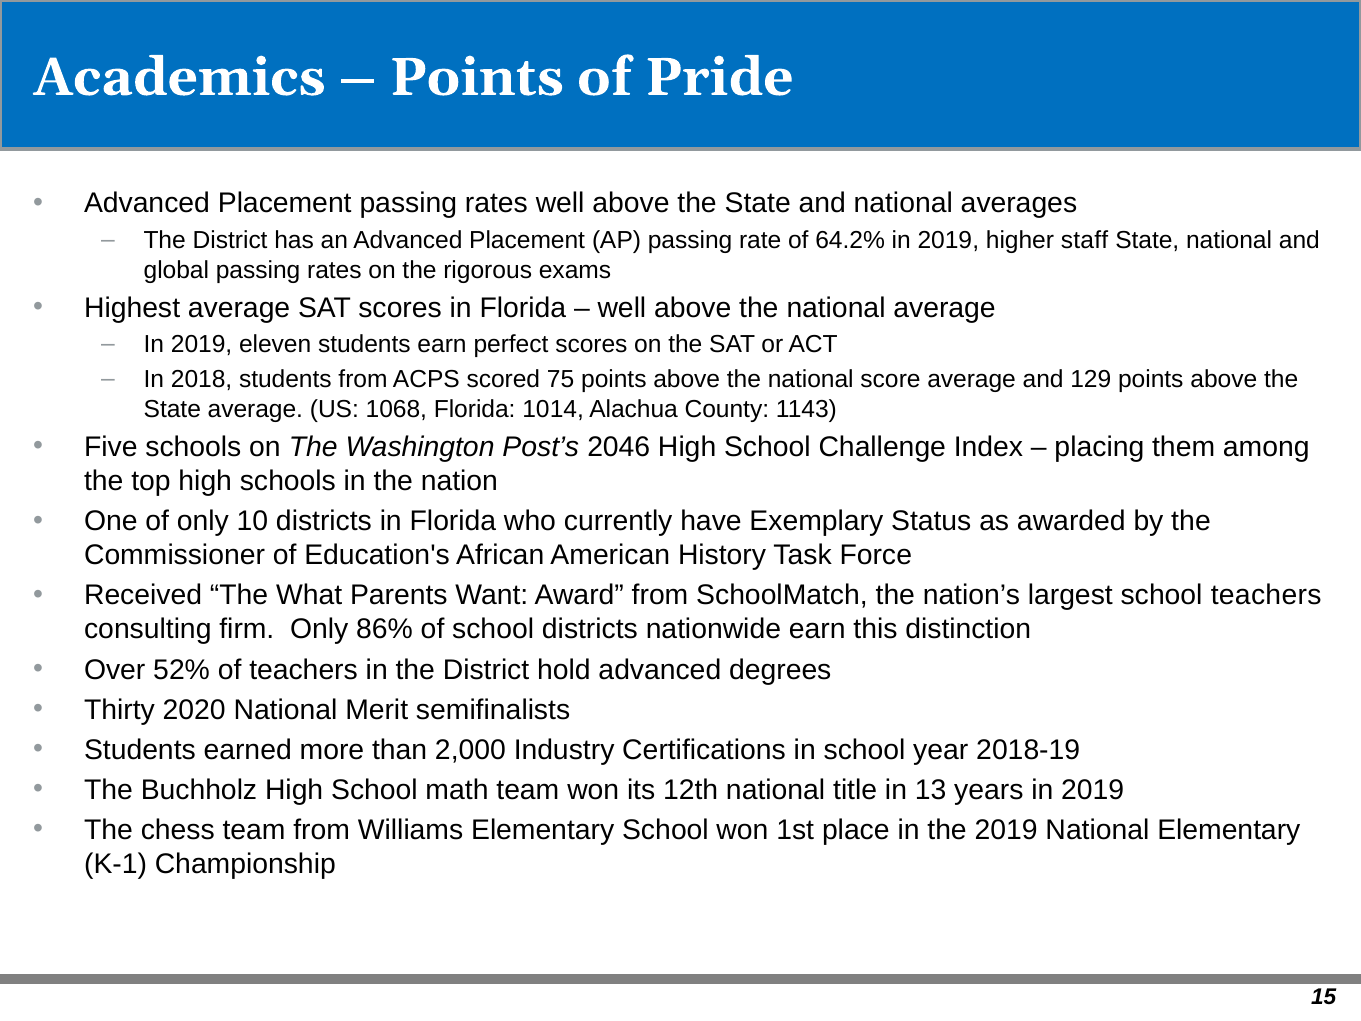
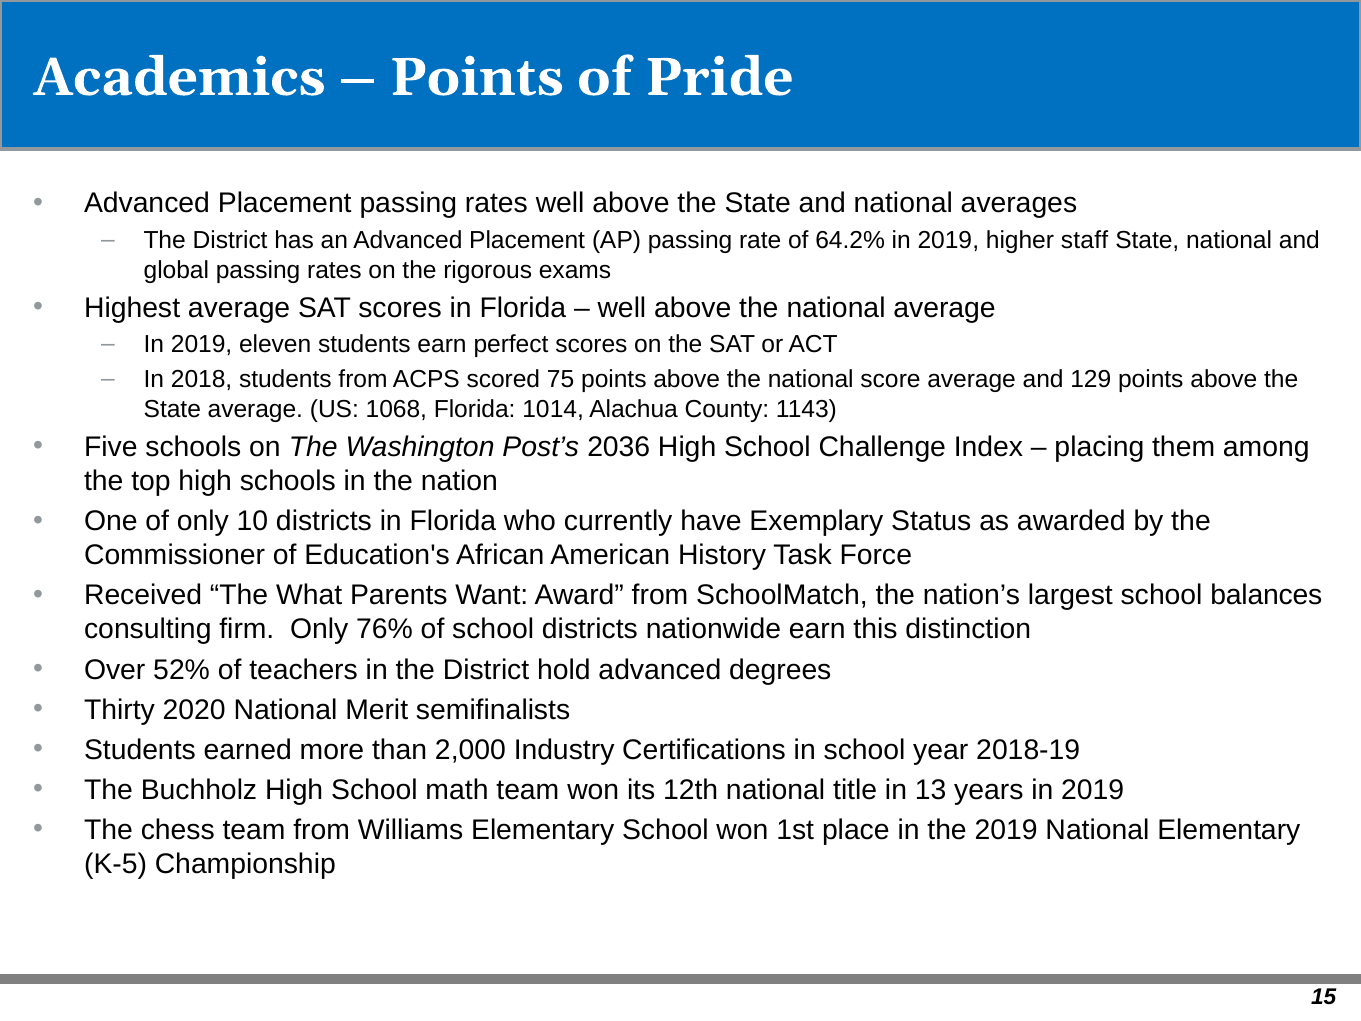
2046: 2046 -> 2036
school teachers: teachers -> balances
86%: 86% -> 76%
K-1: K-1 -> K-5
